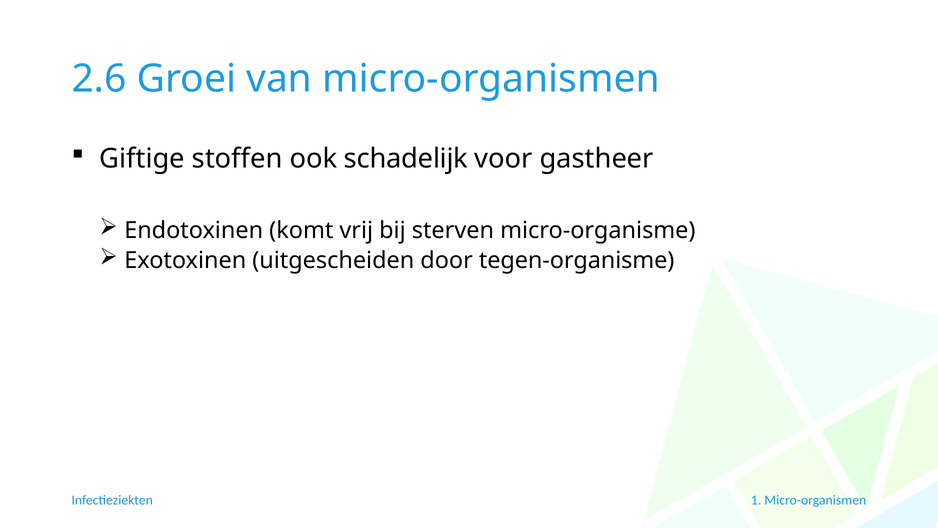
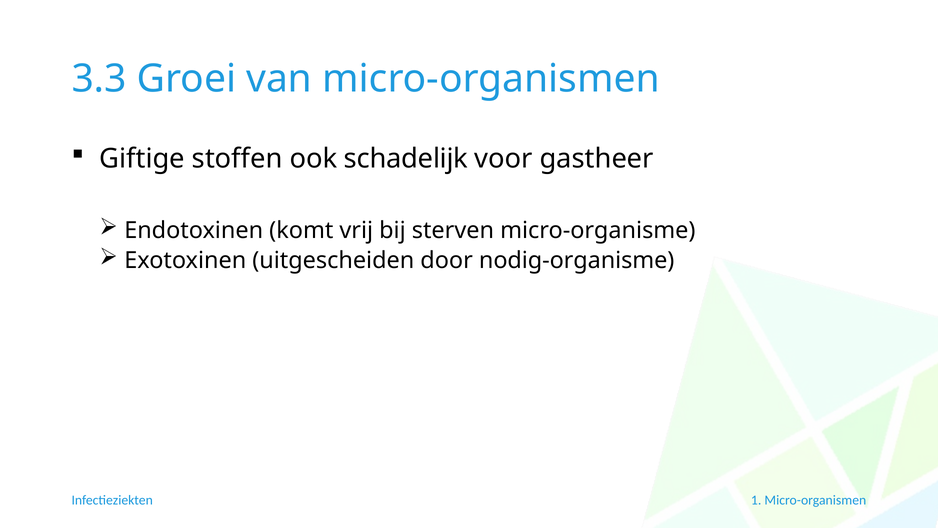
2.6: 2.6 -> 3.3
tegen-organisme: tegen-organisme -> nodig-organisme
